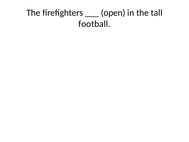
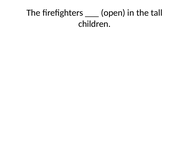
football: football -> children
